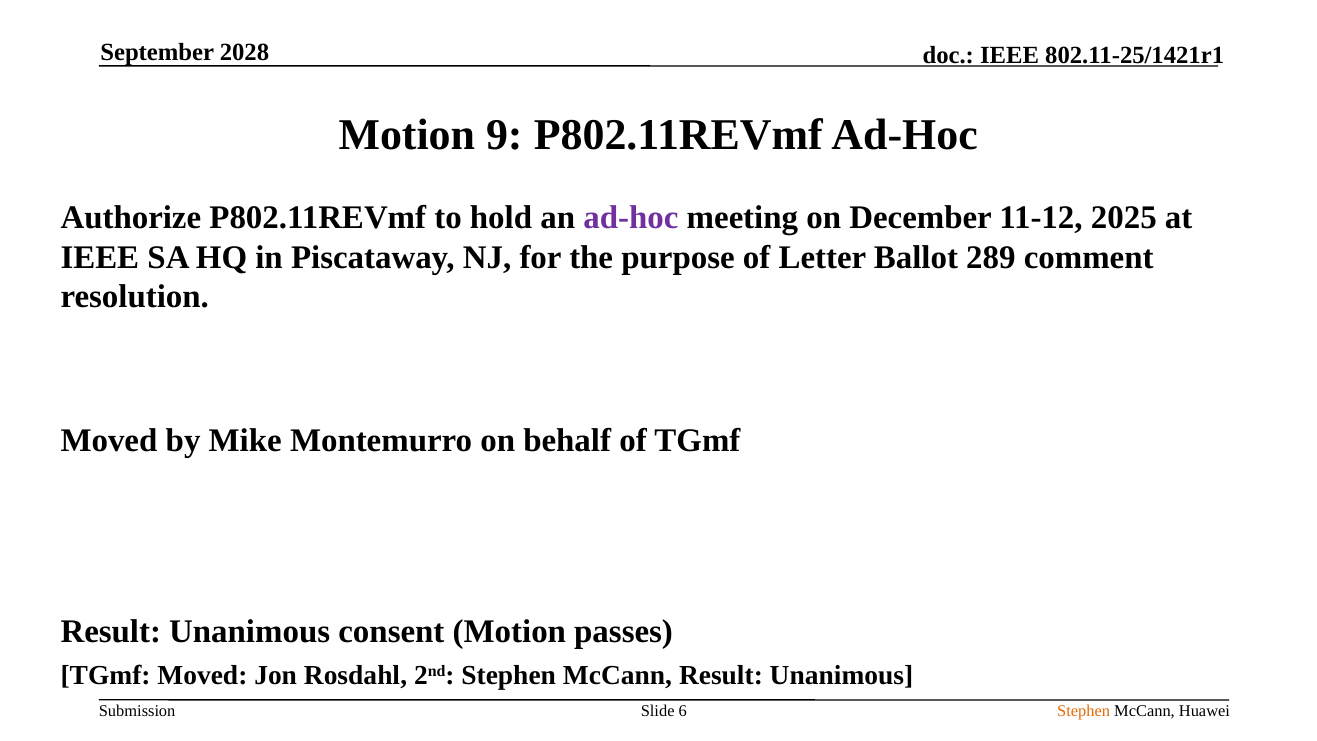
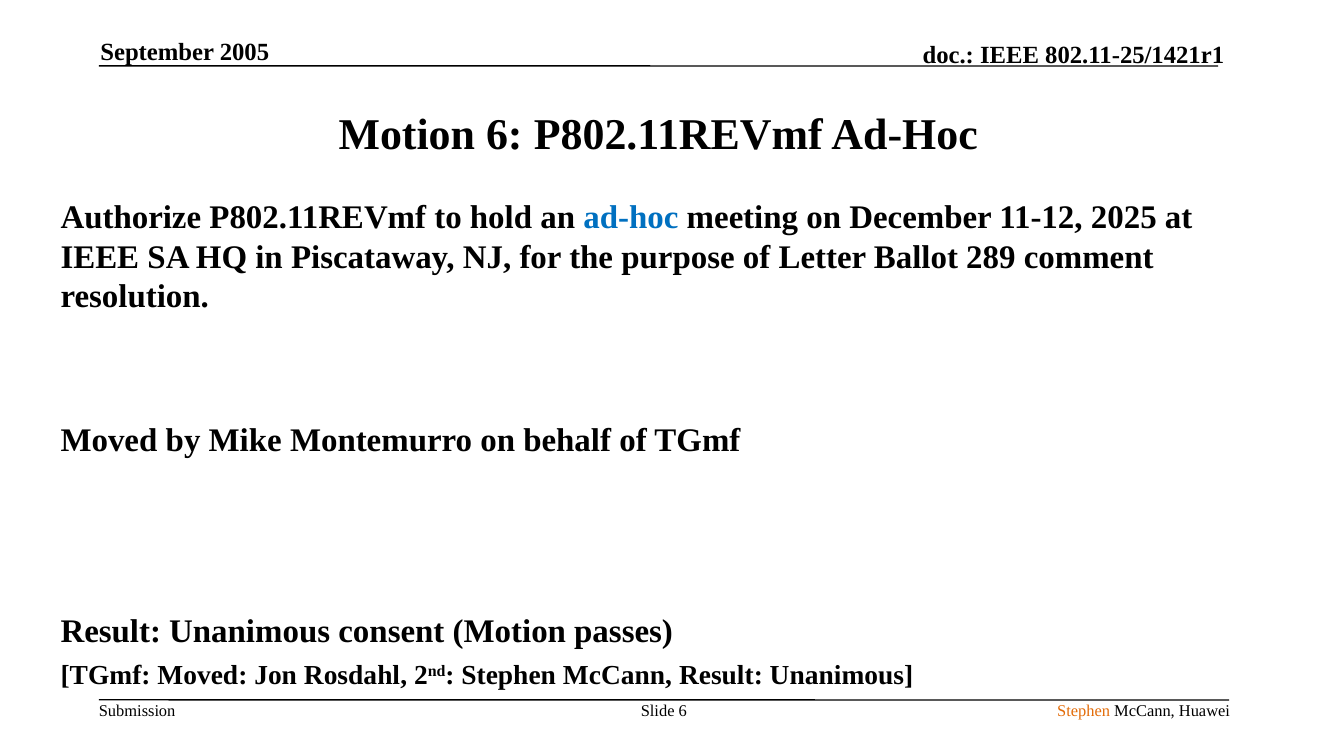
2028: 2028 -> 2005
Motion 9: 9 -> 6
ad-hoc at (631, 218) colour: purple -> blue
